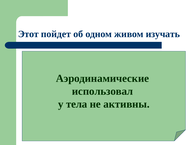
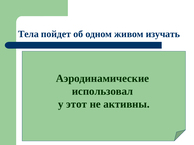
Этот: Этот -> Тела
тела: тела -> этот
